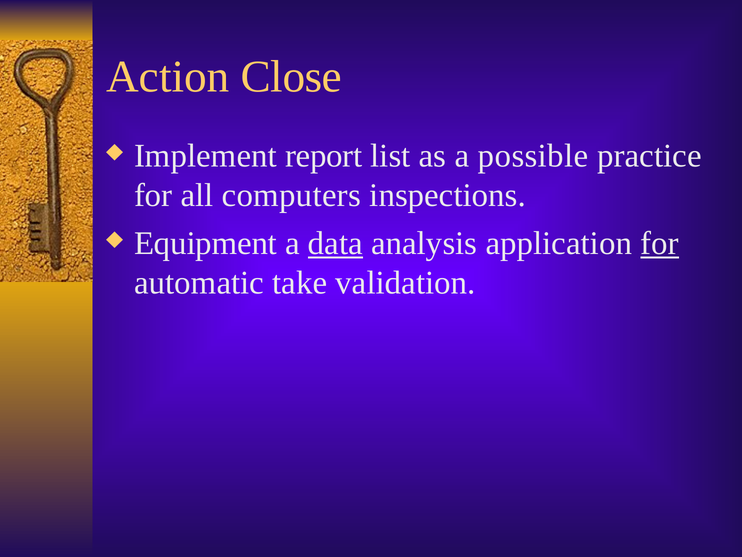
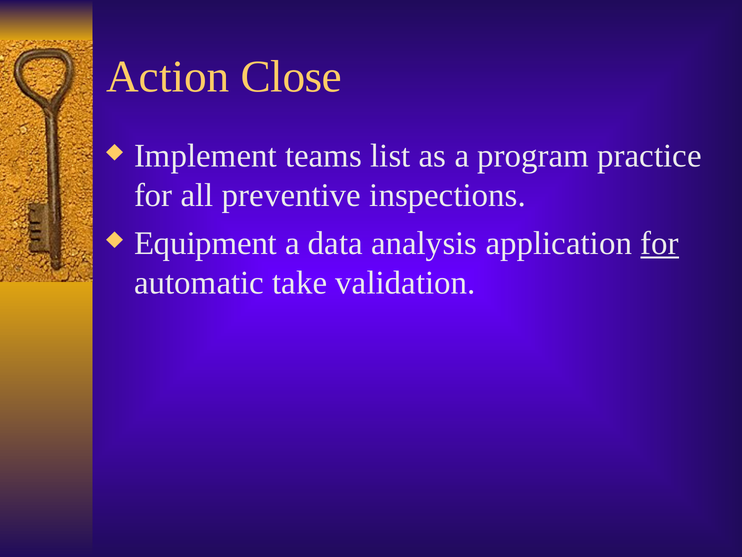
report: report -> teams
possible: possible -> program
computers: computers -> preventive
data underline: present -> none
